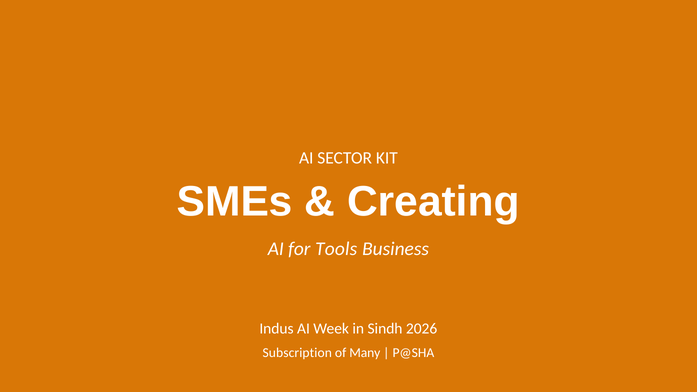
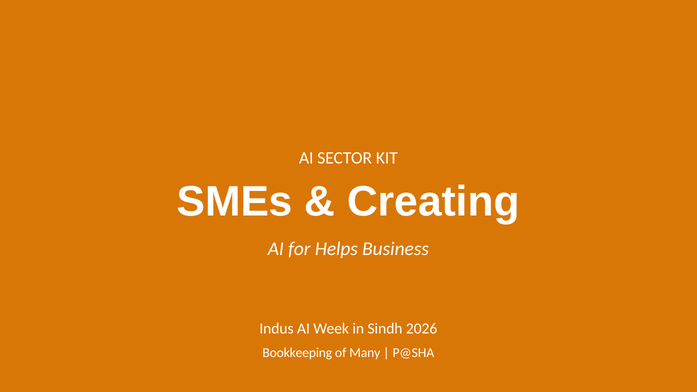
Tools: Tools -> Helps
Subscription: Subscription -> Bookkeeping
